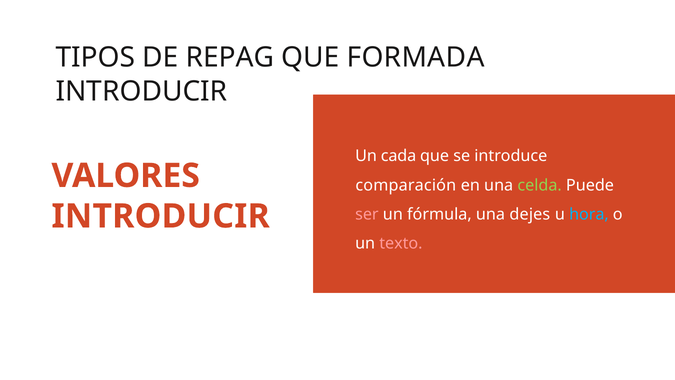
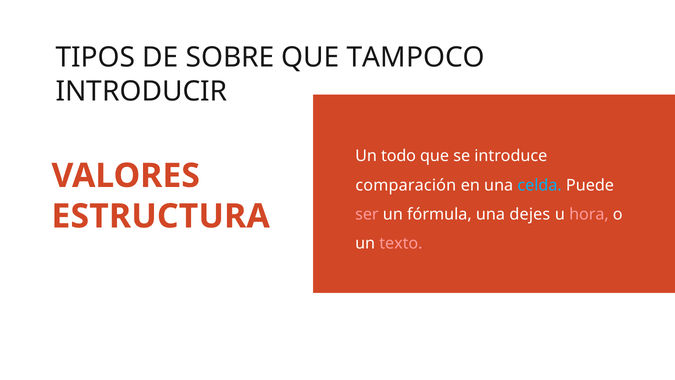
REPAG: REPAG -> SOBRE
FORMADA: FORMADA -> TAMPOCO
cada: cada -> todo
celda colour: light green -> light blue
hora colour: light blue -> pink
INTRODUCIR at (161, 216): INTRODUCIR -> ESTRUCTURA
